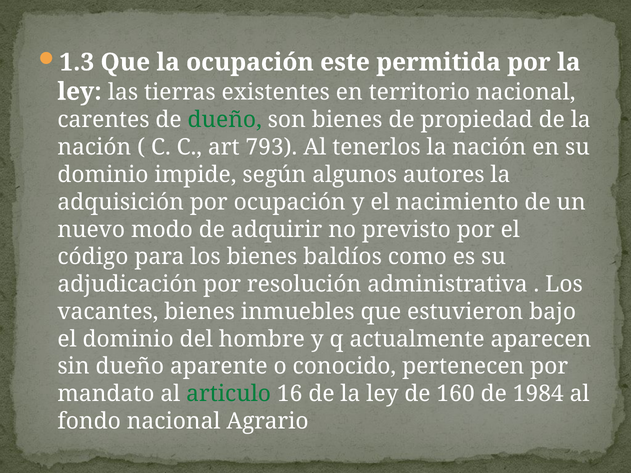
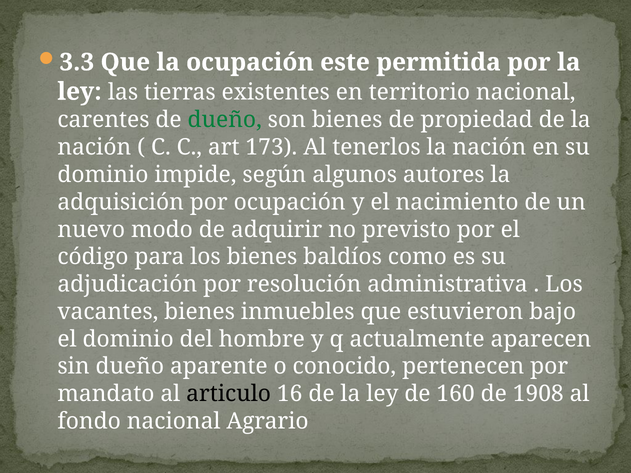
1.3: 1.3 -> 3.3
793: 793 -> 173
articulo colour: green -> black
1984: 1984 -> 1908
